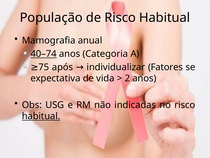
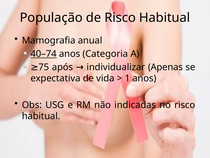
Fatores: Fatores -> Apenas
2: 2 -> 1
habitual at (41, 116) underline: present -> none
